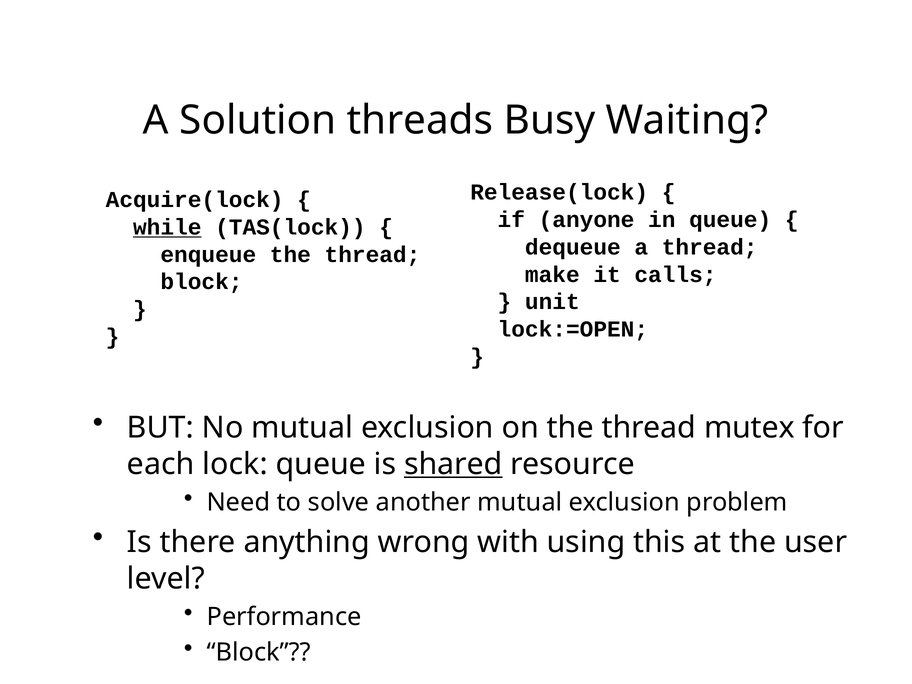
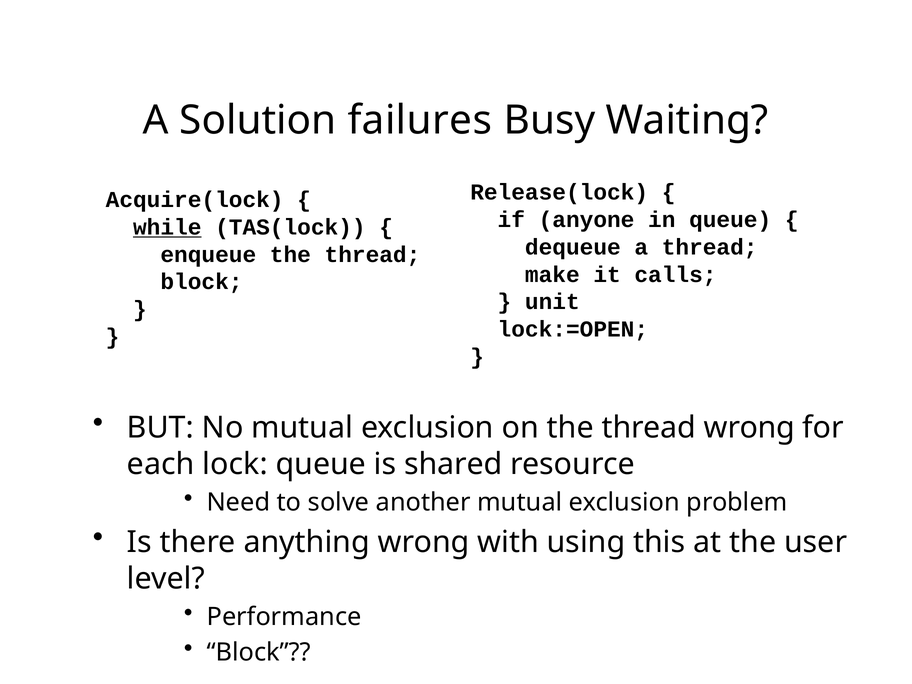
threads: threads -> failures
thread mutex: mutex -> wrong
shared underline: present -> none
